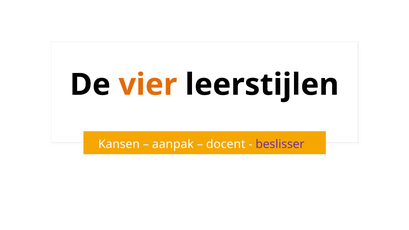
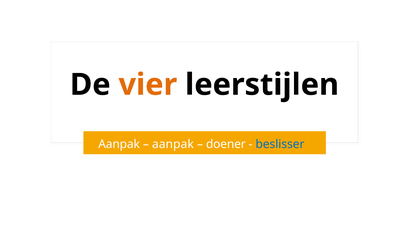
Kansen at (119, 144): Kansen -> Aanpak
docent: docent -> doener
beslisser colour: purple -> blue
